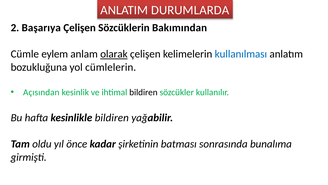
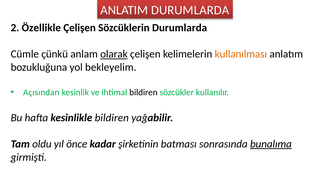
Başarıya: Başarıya -> Özellikle
Sözcüklerin Bakımından: Bakımından -> Durumlarda
eylem: eylem -> çünkü
kullanılması colour: blue -> orange
cümlelerin: cümlelerin -> bekleyelim
bunalıma underline: none -> present
